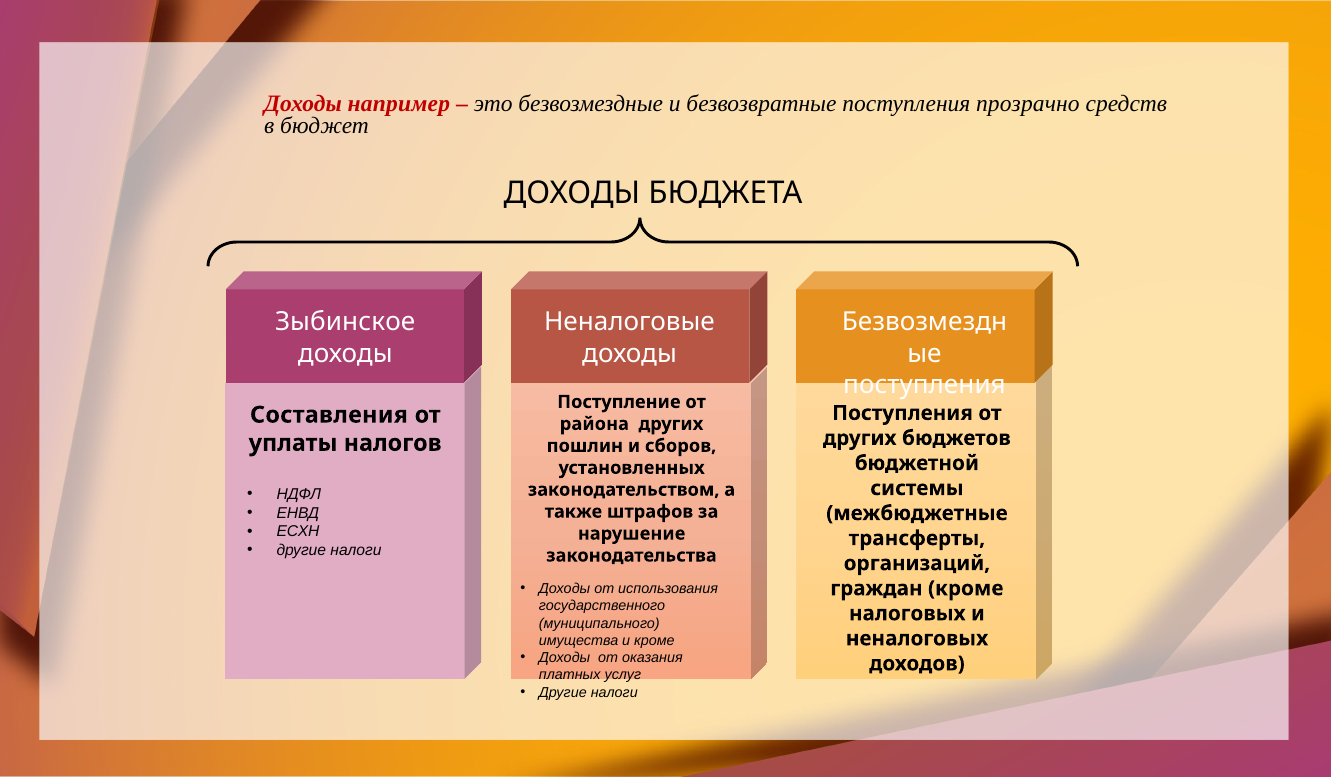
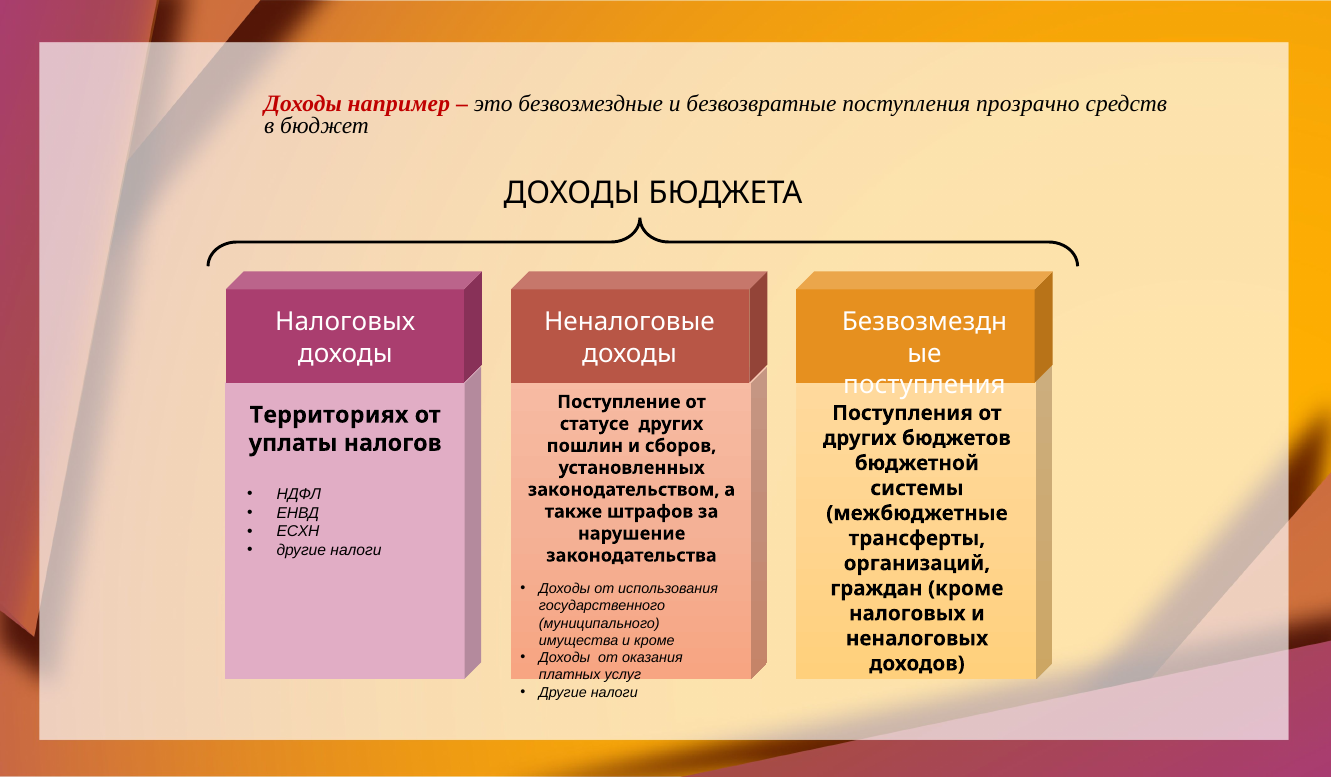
Зыбинское at (345, 322): Зыбинское -> Налоговых
Составления: Составления -> Территориях
района: района -> статусе
